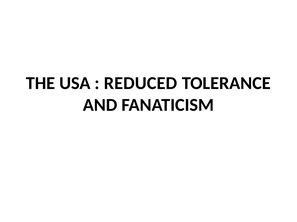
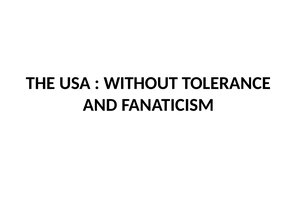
REDUCED: REDUCED -> WITHOUT
